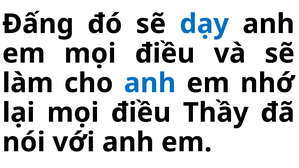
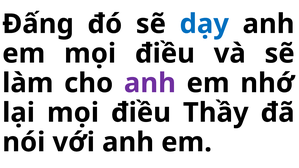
anh at (150, 83) colour: blue -> purple
